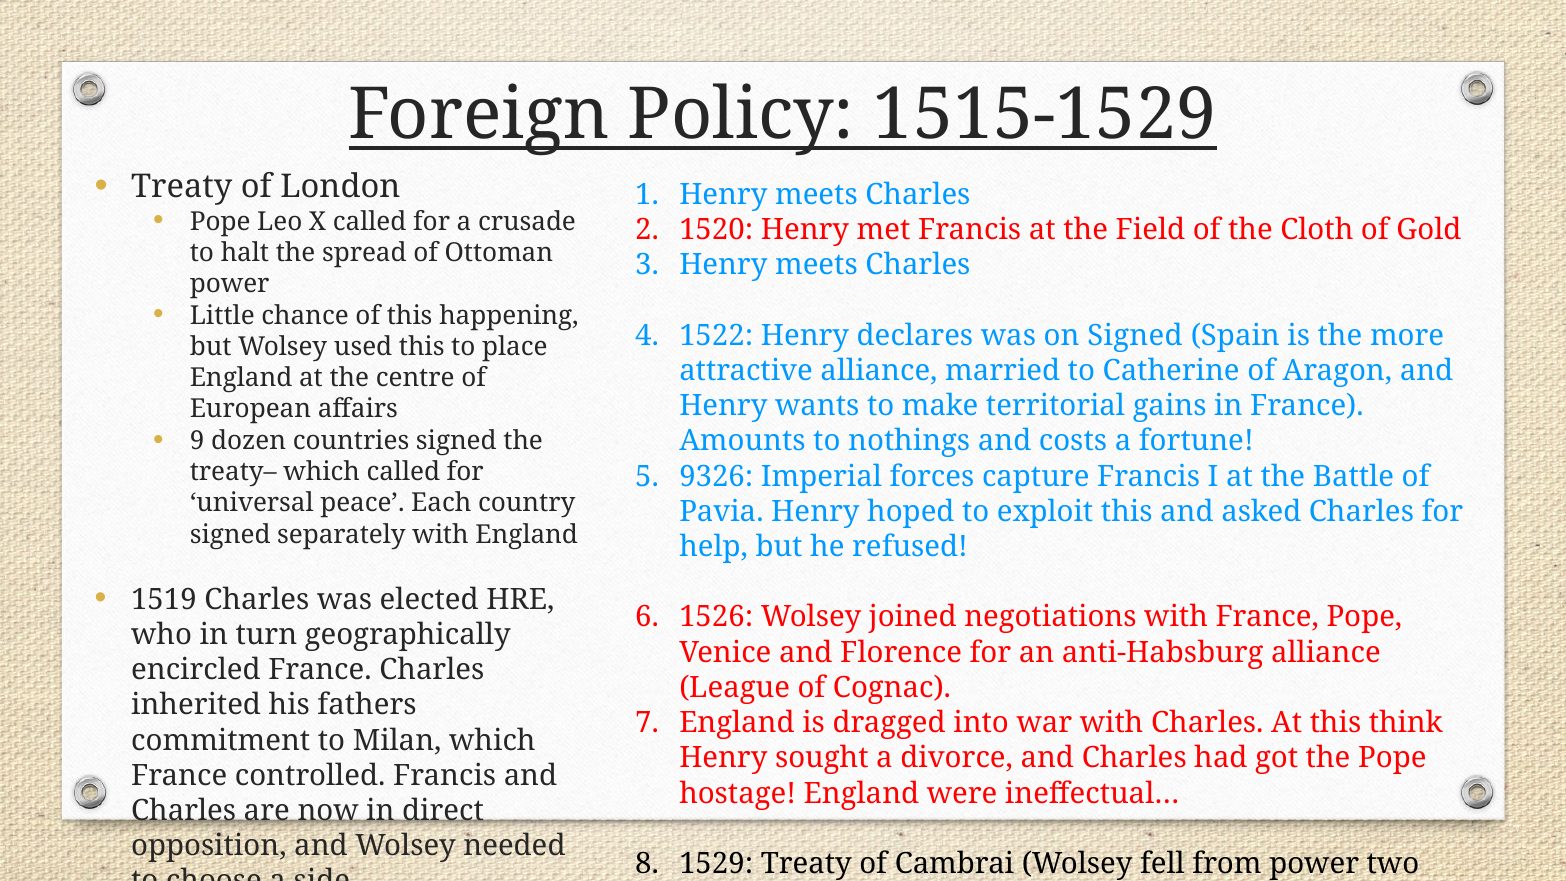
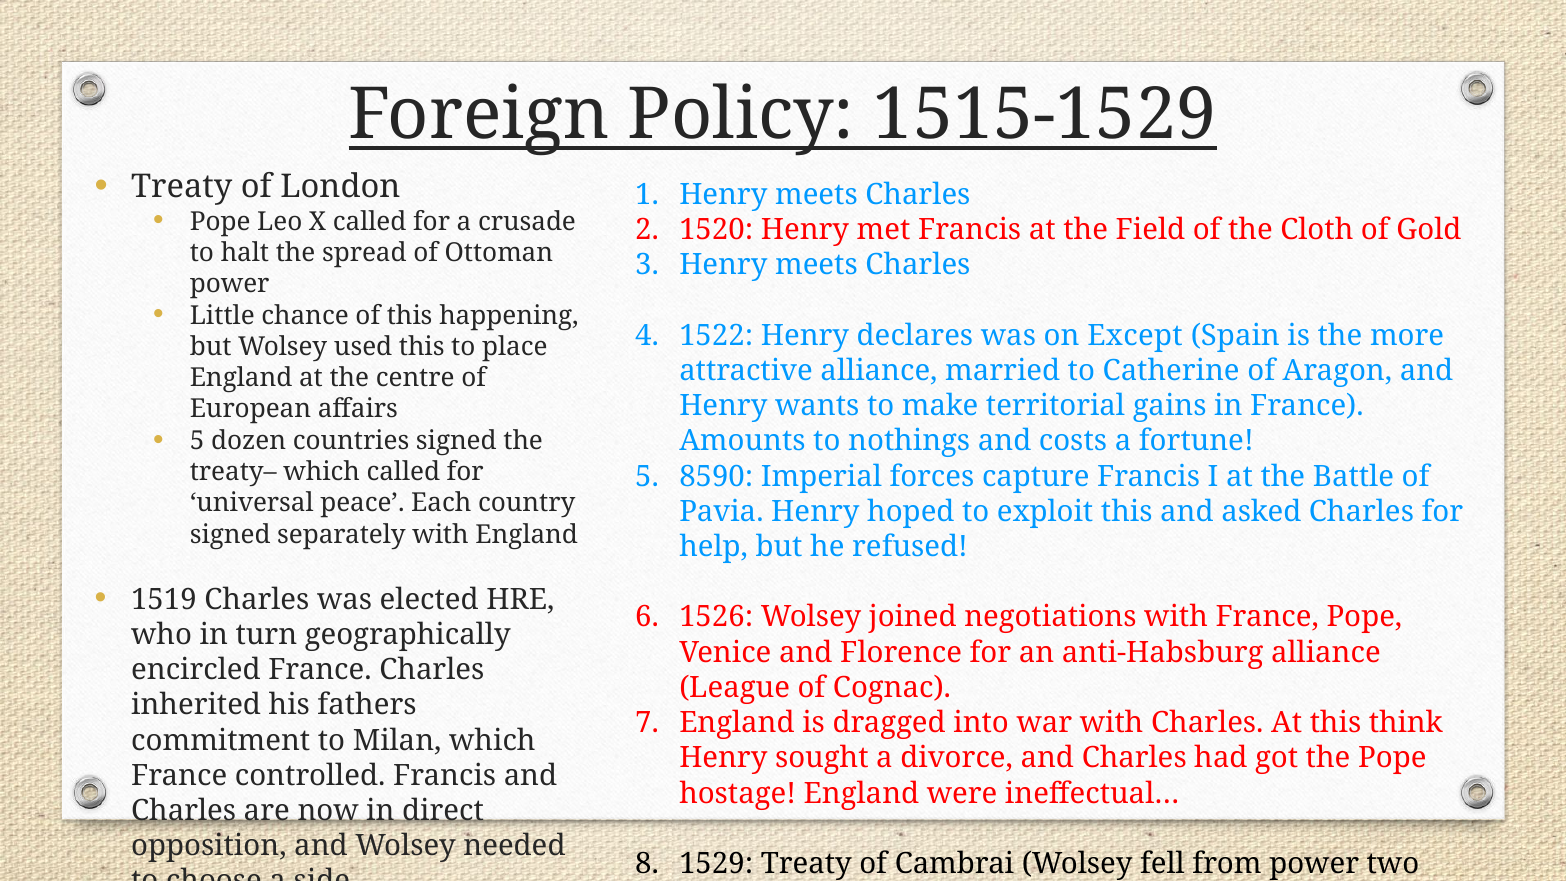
on Signed: Signed -> Except
9 at (197, 441): 9 -> 5
9326: 9326 -> 8590
